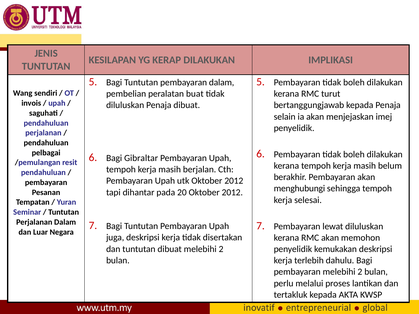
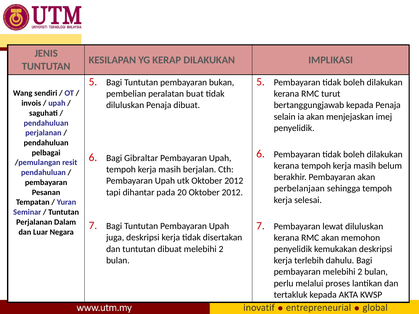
pembayaran dalam: dalam -> bukan
menghubungi: menghubungi -> perbelanjaan
